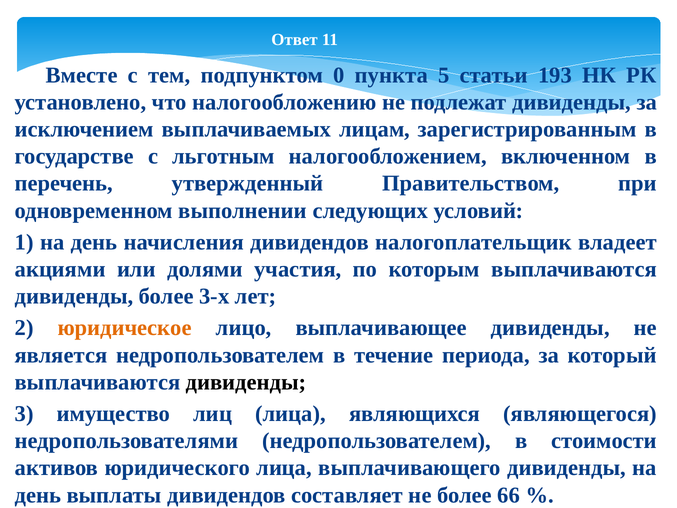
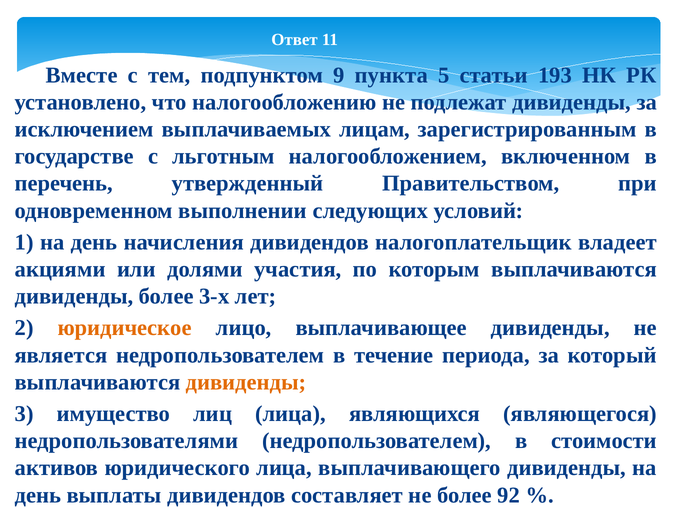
0: 0 -> 9
дивиденды at (246, 382) colour: black -> orange
66: 66 -> 92
